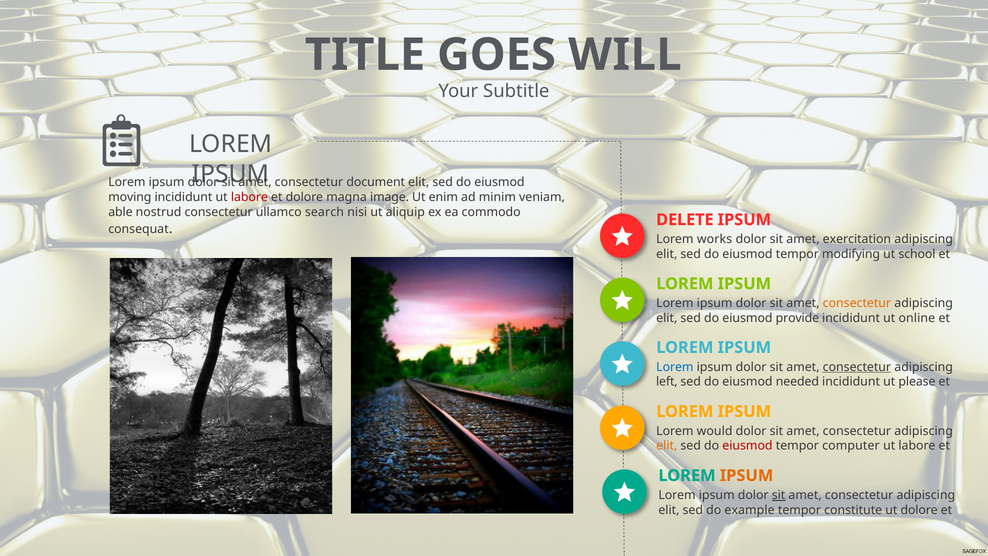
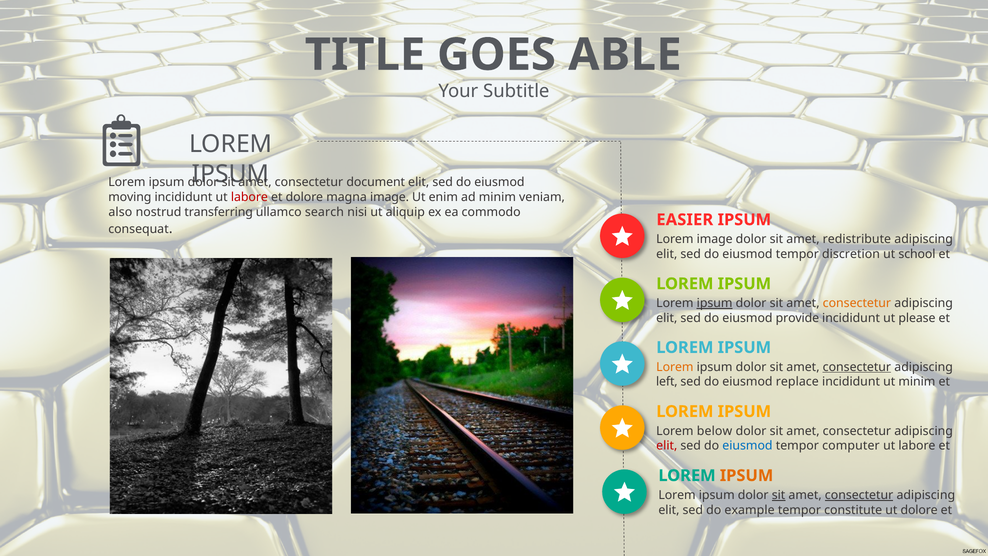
WILL: WILL -> ABLE
able: able -> also
nostrud consectetur: consectetur -> transferring
DELETE: DELETE -> EASIER
Lorem works: works -> image
exercitation: exercitation -> redistribute
modifying: modifying -> discretion
ipsum at (715, 303) underline: none -> present
online: online -> please
Lorem at (675, 367) colour: blue -> orange
needed: needed -> replace
ut please: please -> minim
would: would -> below
elit at (667, 446) colour: orange -> red
eiusmod at (747, 446) colour: red -> blue
consectetur at (859, 495) underline: none -> present
